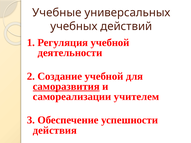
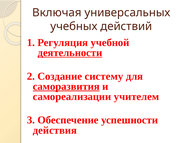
Учебные: Учебные -> Включая
деятельности underline: none -> present
Создание учебной: учебной -> систему
